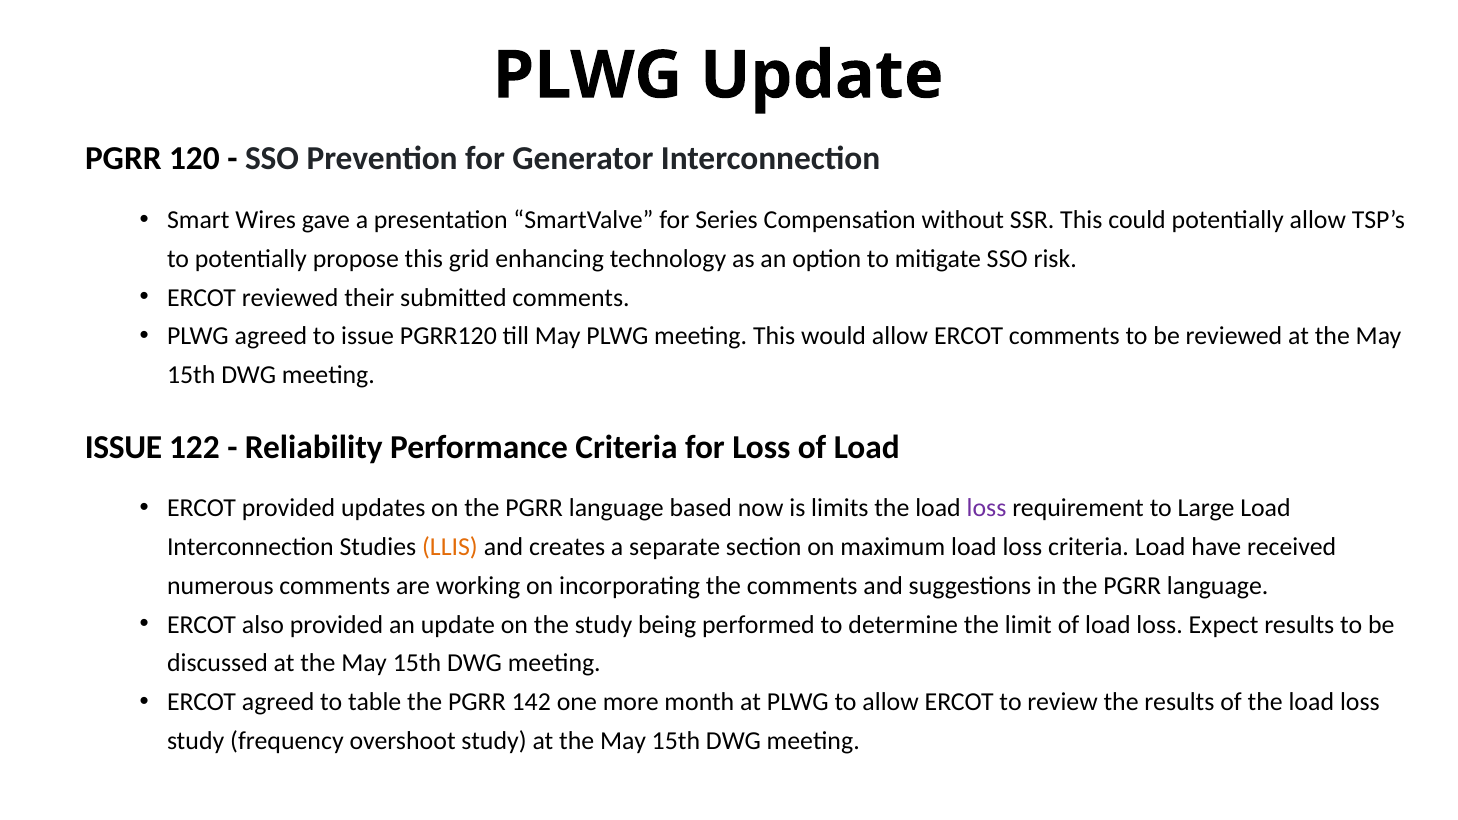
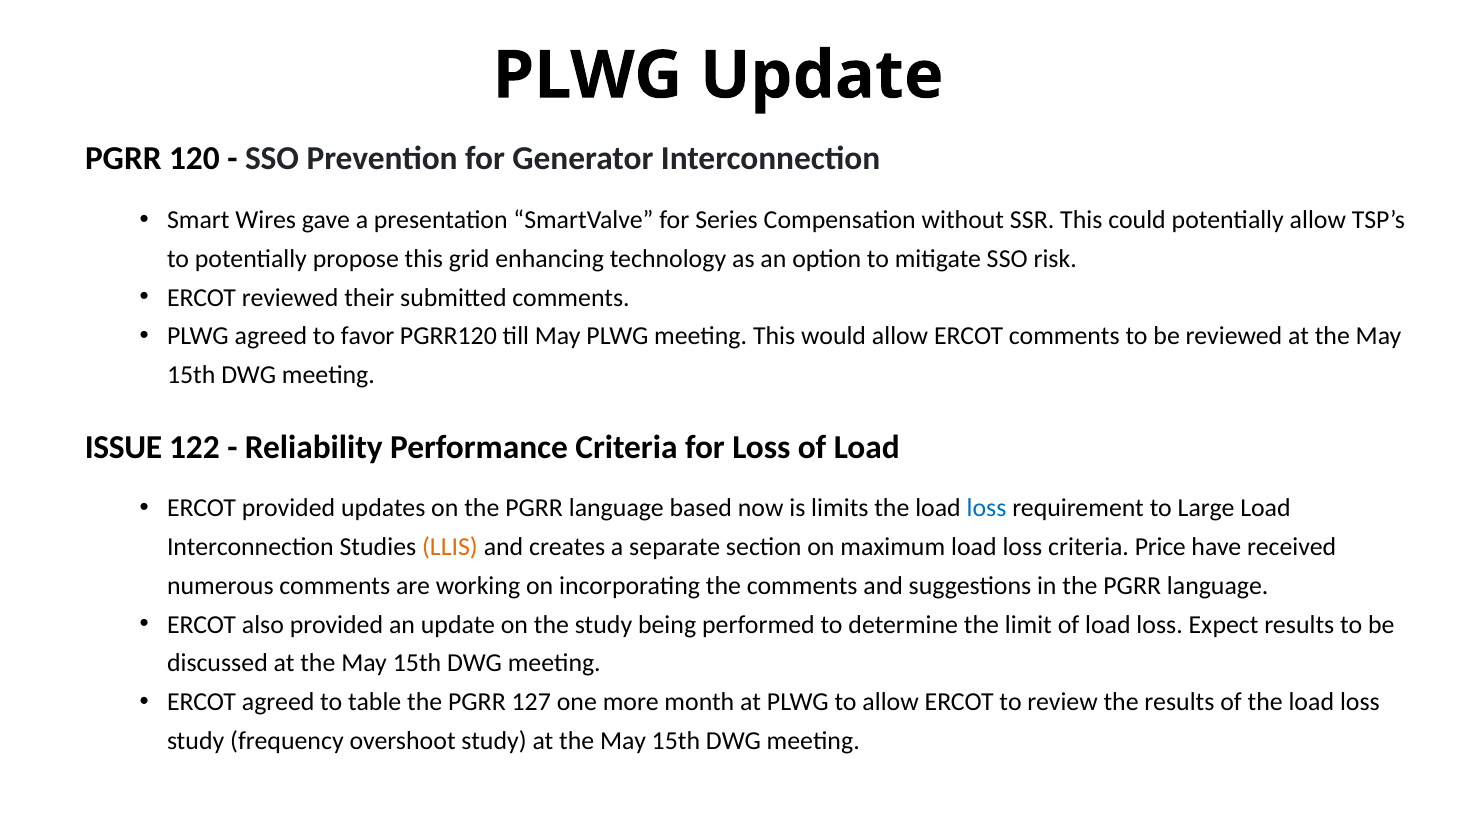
to issue: issue -> favor
loss at (986, 509) colour: purple -> blue
criteria Load: Load -> Price
142: 142 -> 127
